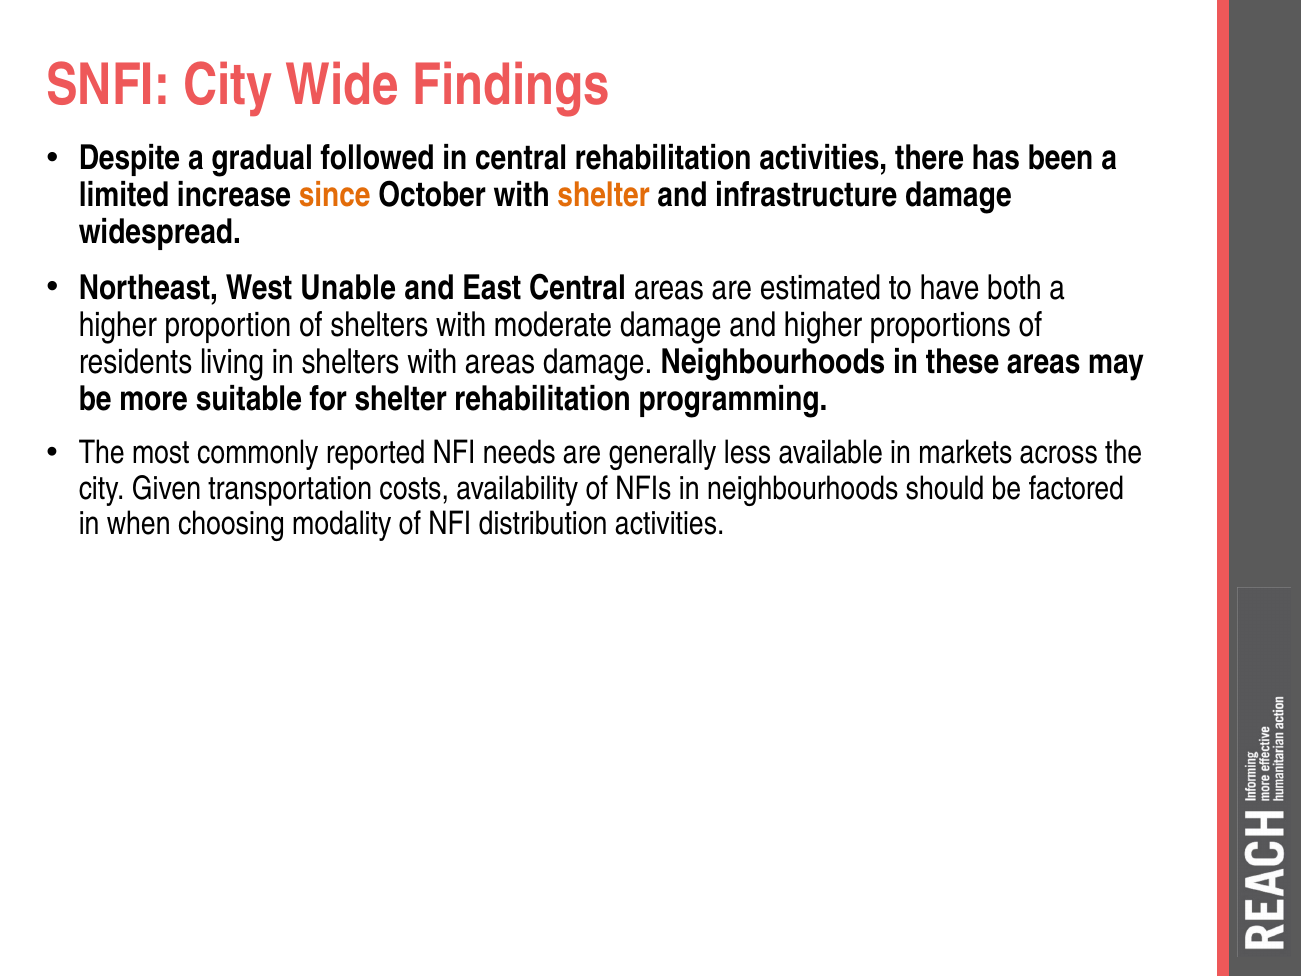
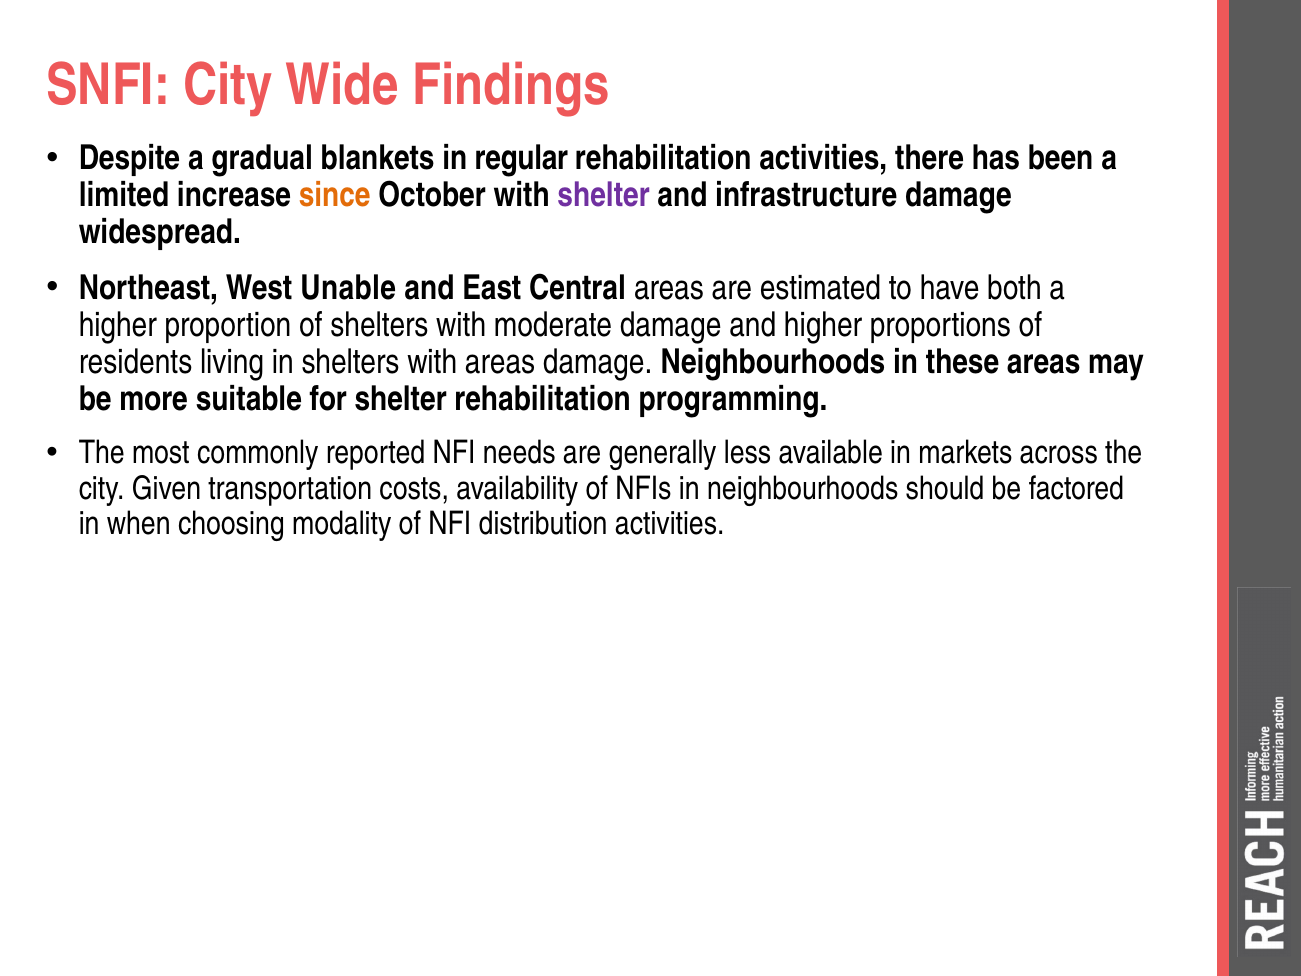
followed: followed -> blankets
in central: central -> regular
shelter at (604, 196) colour: orange -> purple
